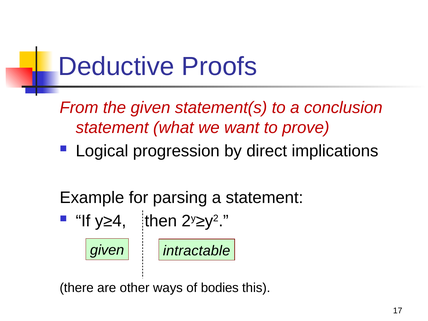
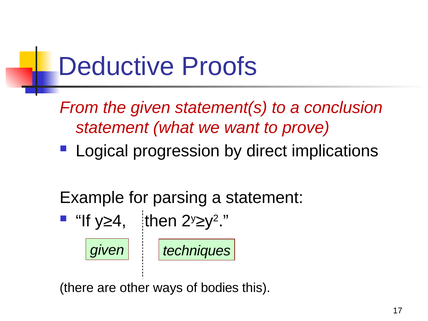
intractable: intractable -> techniques
